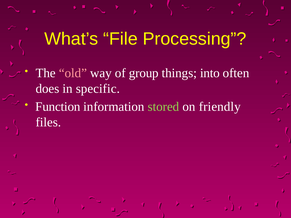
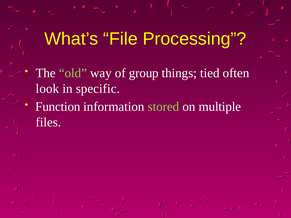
old colour: pink -> light green
into: into -> tied
does: does -> look
friendly: friendly -> multiple
